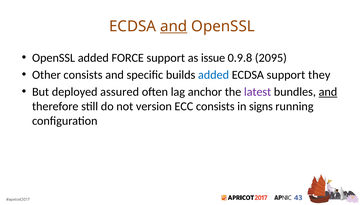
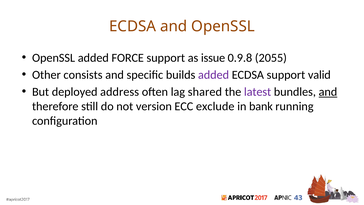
and at (174, 26) underline: present -> none
2095: 2095 -> 2055
added at (214, 75) colour: blue -> purple
they: they -> valid
assured: assured -> address
anchor: anchor -> shared
ECC consists: consists -> exclude
signs: signs -> bank
